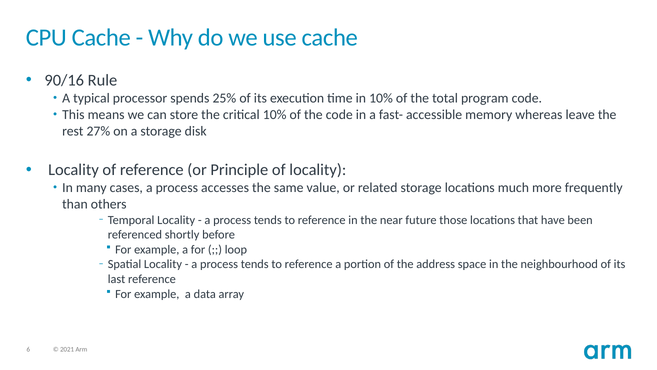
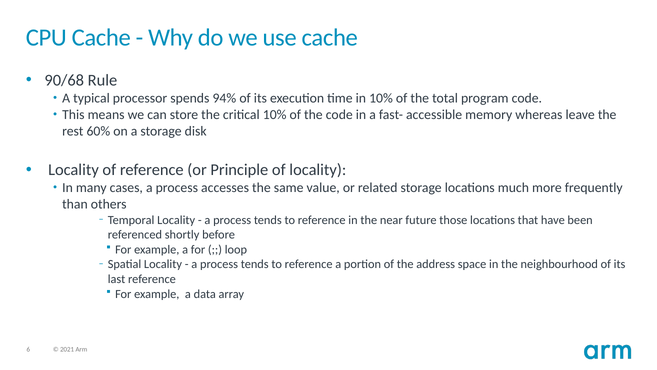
90/16: 90/16 -> 90/68
25%: 25% -> 94%
27%: 27% -> 60%
